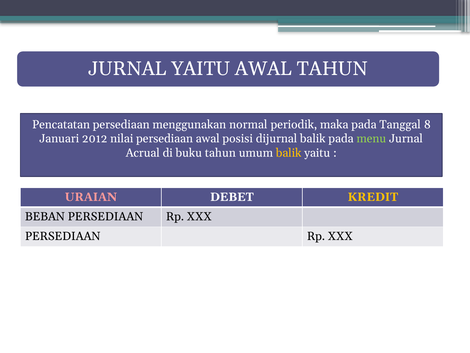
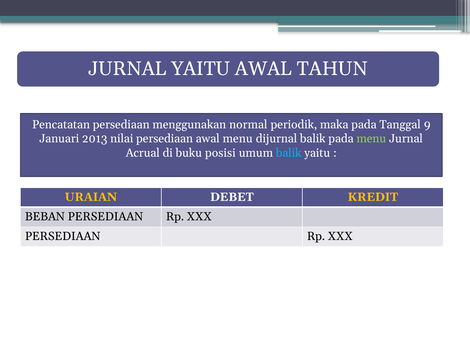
8: 8 -> 9
2012: 2012 -> 2013
awal posisi: posisi -> menu
buku tahun: tahun -> posisi
balik at (289, 153) colour: yellow -> light blue
URAIAN colour: pink -> yellow
